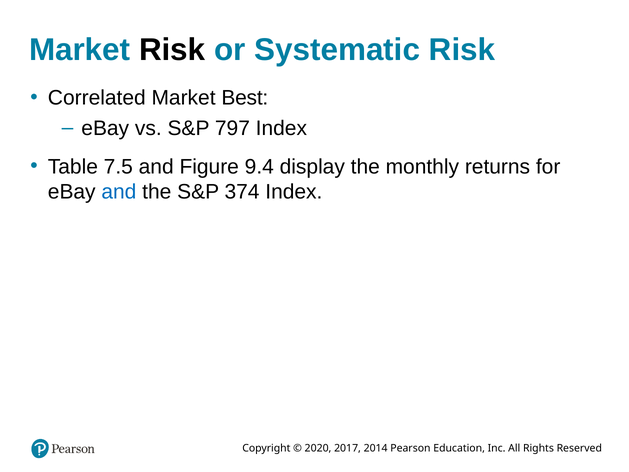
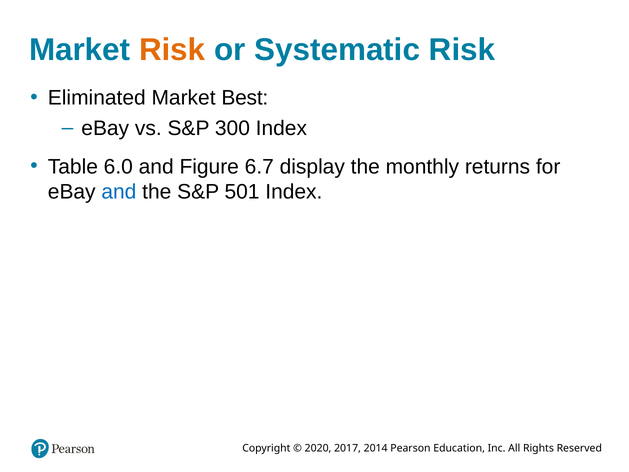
Risk at (172, 50) colour: black -> orange
Correlated: Correlated -> Eliminated
797: 797 -> 300
7.5: 7.5 -> 6.0
9.4: 9.4 -> 6.7
374: 374 -> 501
